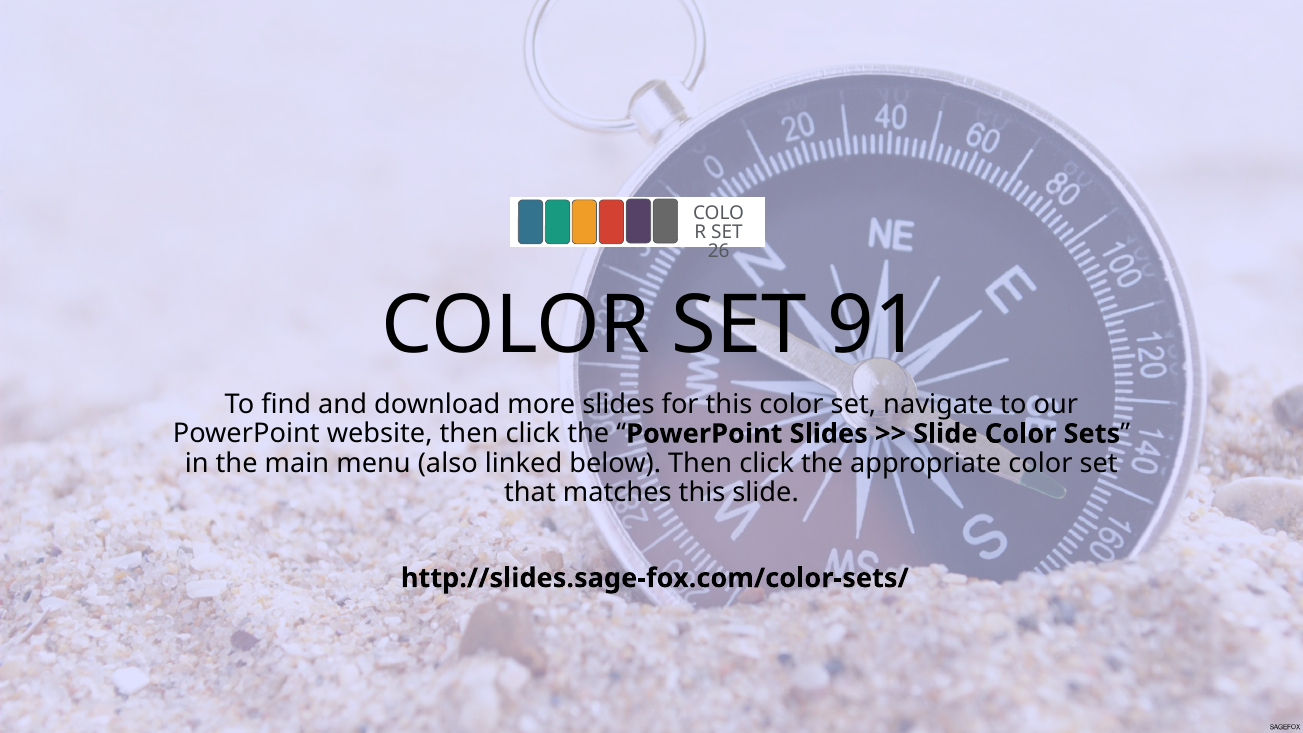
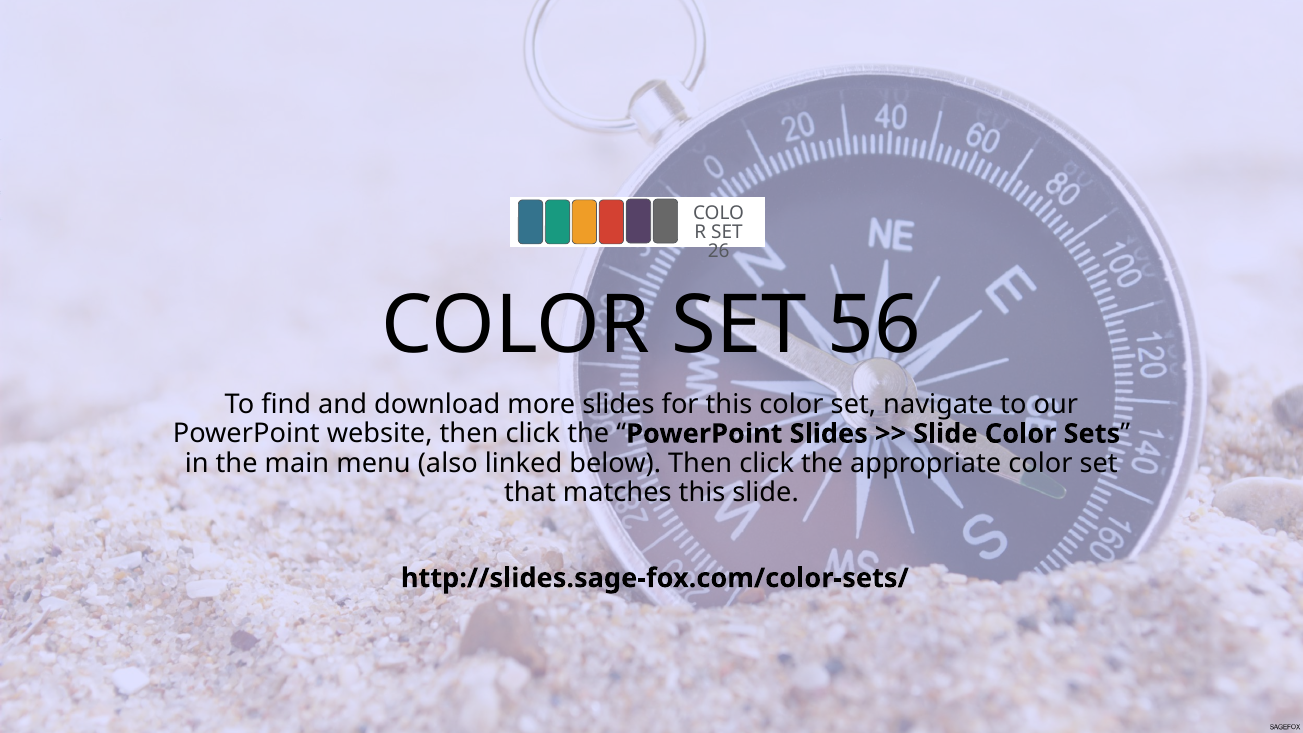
91: 91 -> 56
